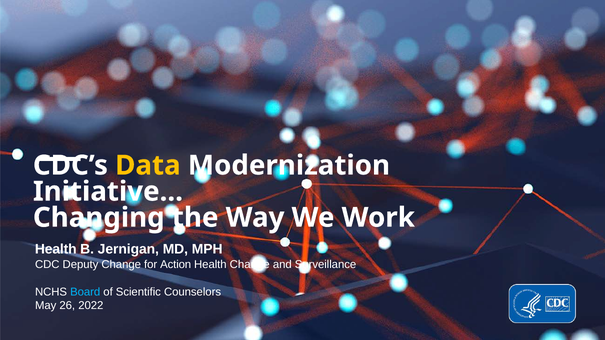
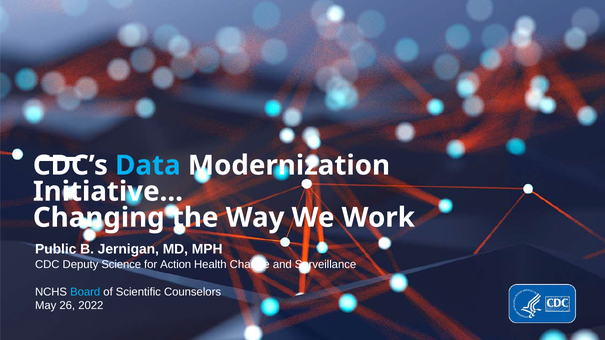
Data colour: yellow -> light blue
Health at (56, 250): Health -> Public
Deputy Change: Change -> Science
